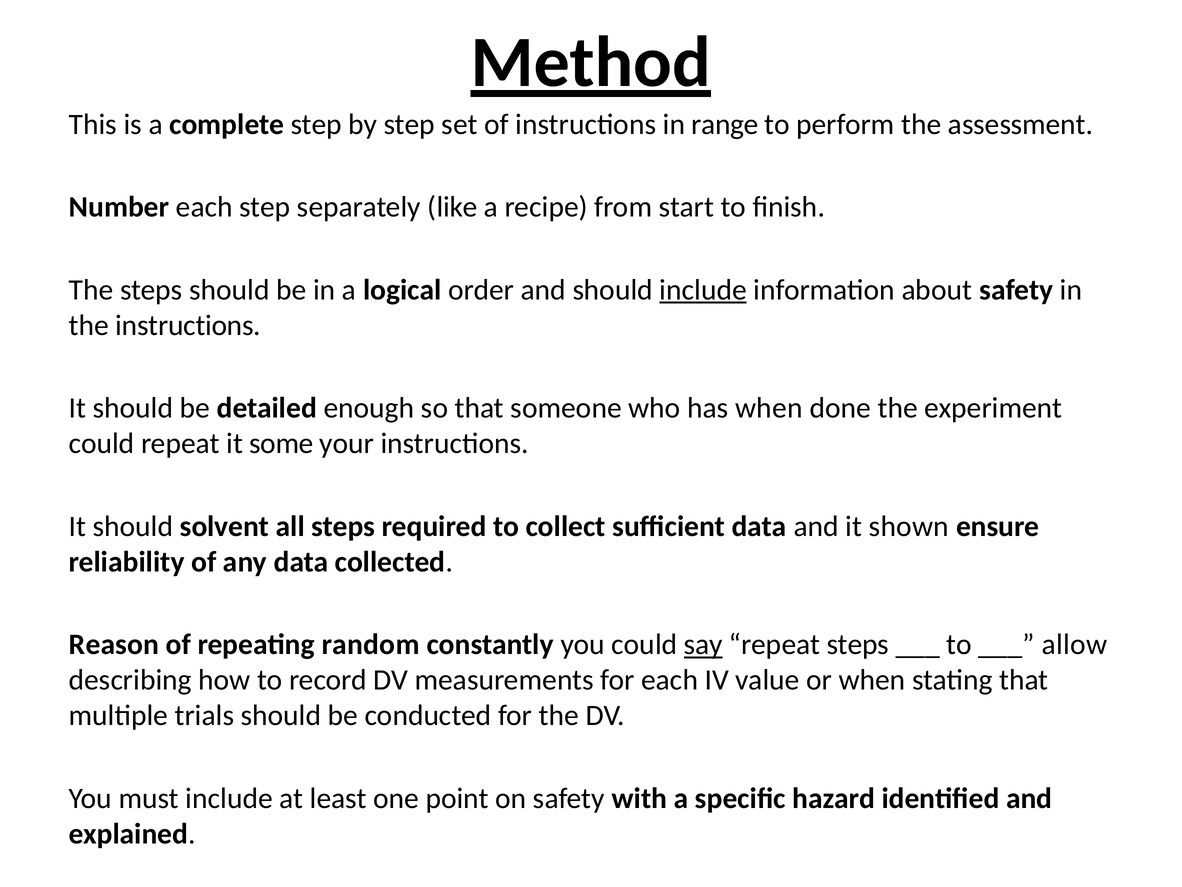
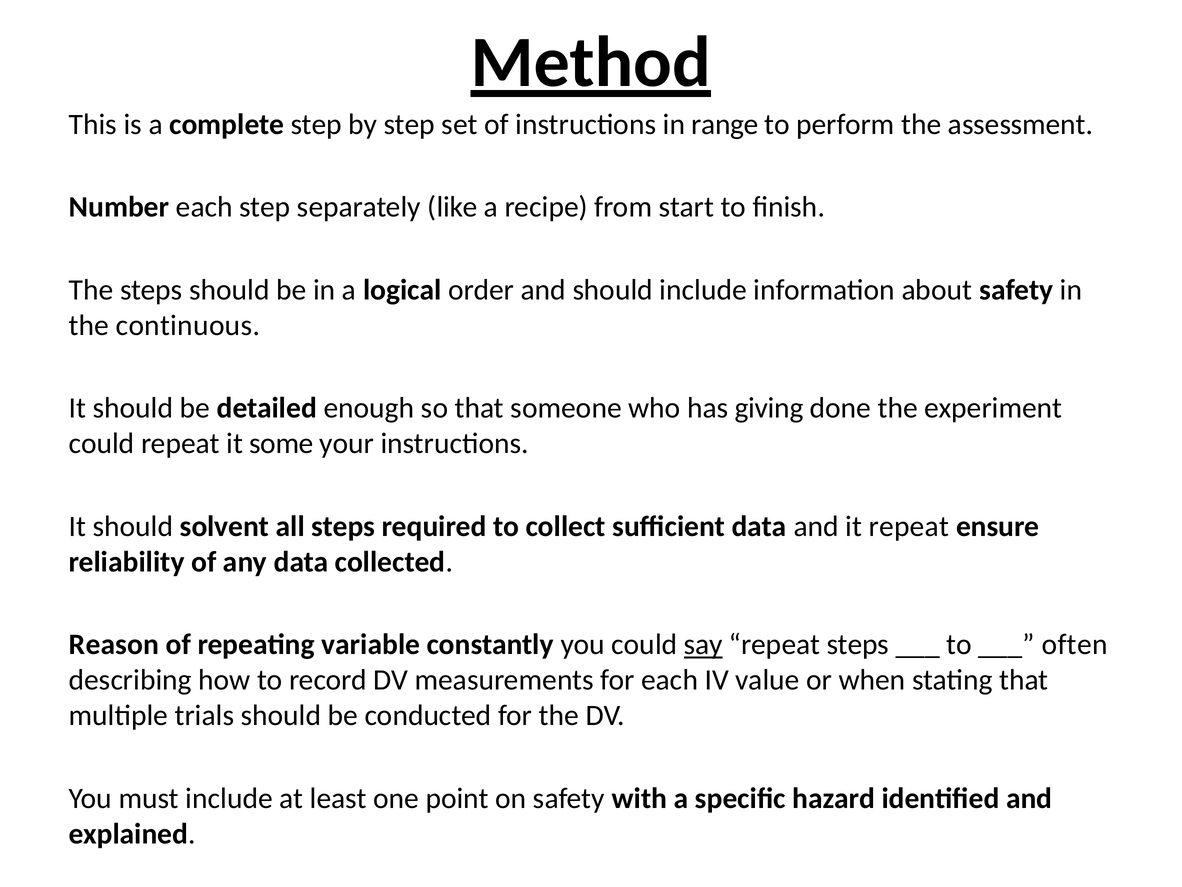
include at (703, 290) underline: present -> none
the instructions: instructions -> continuous
has when: when -> giving
it shown: shown -> repeat
random: random -> variable
allow: allow -> often
